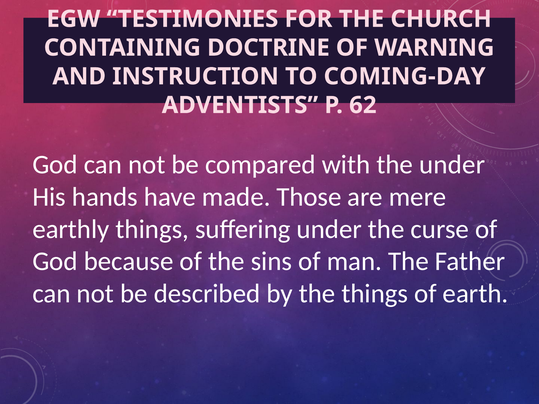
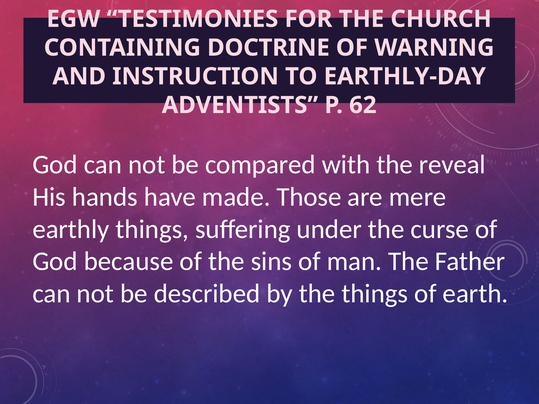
COMING-DAY: COMING-DAY -> EARTHLY-DAY
the under: under -> reveal
